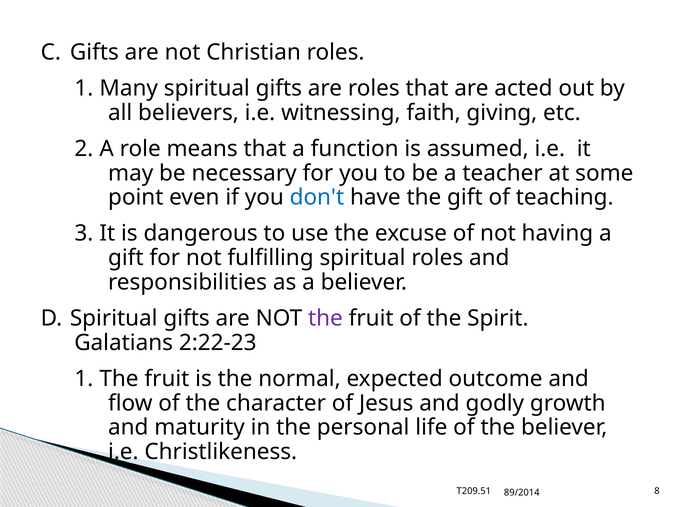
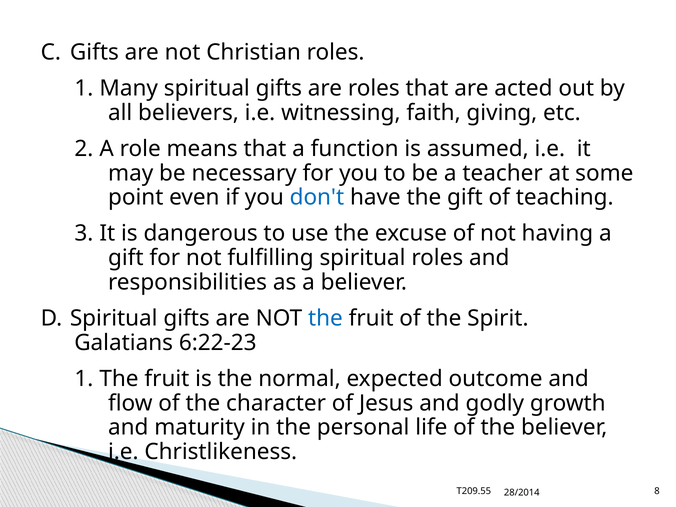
the at (325, 318) colour: purple -> blue
2:22-23: 2:22-23 -> 6:22-23
T209.51: T209.51 -> T209.55
89/2014: 89/2014 -> 28/2014
